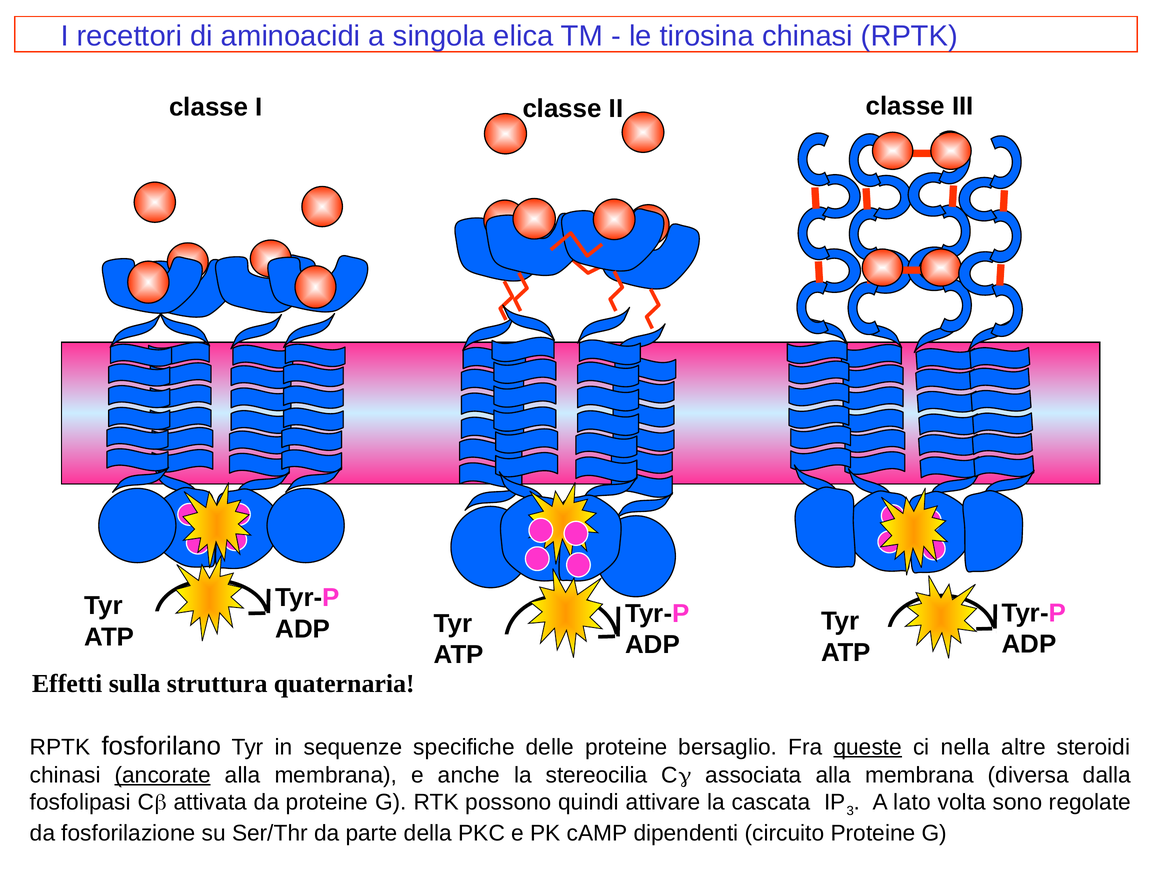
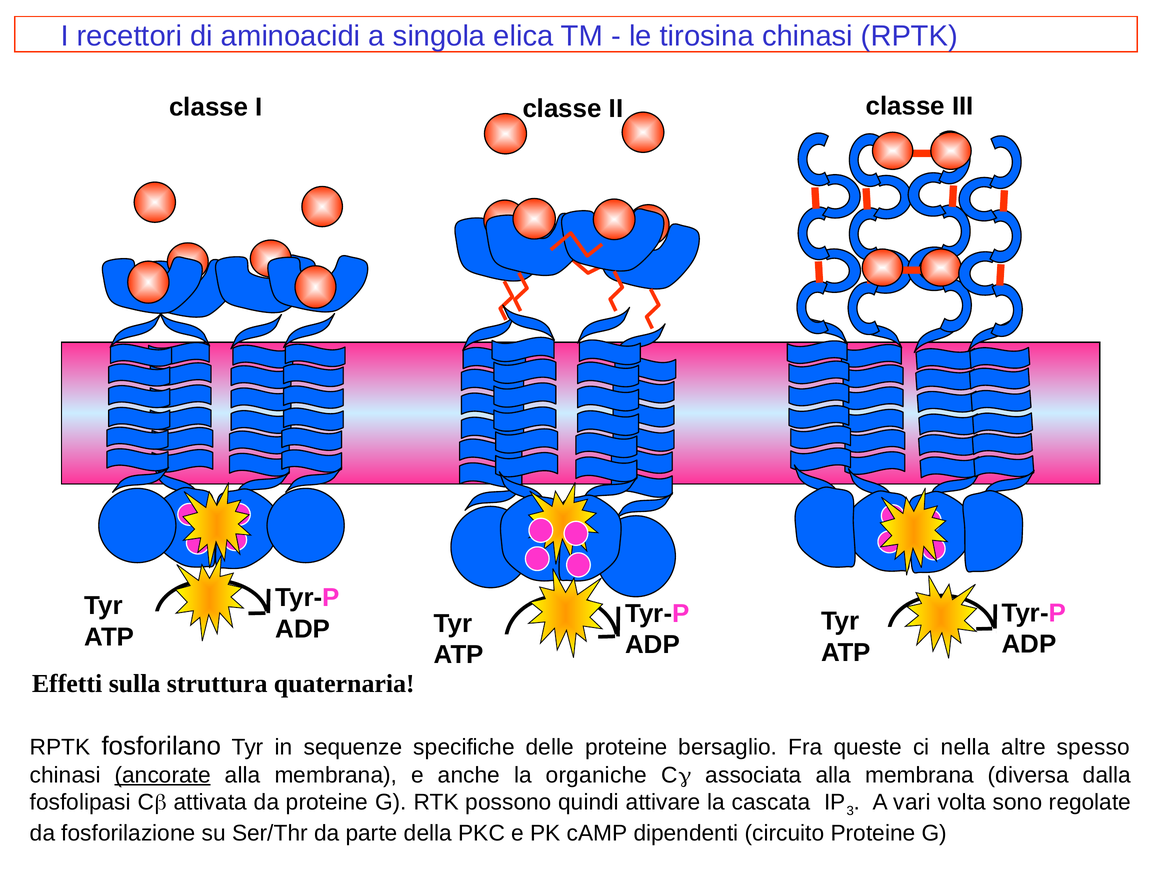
queste underline: present -> none
steroidi: steroidi -> spesso
stereocilia: stereocilia -> organiche
lato: lato -> vari
